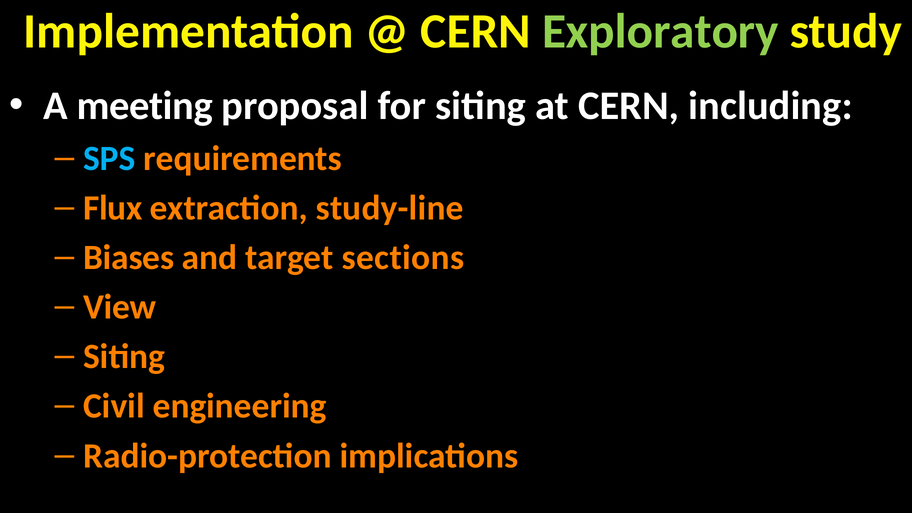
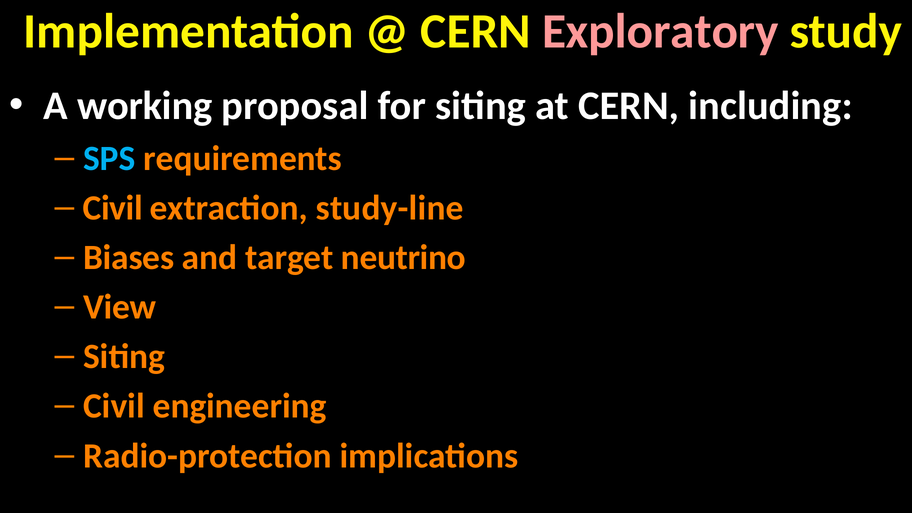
Exploratory colour: light green -> pink
meeting: meeting -> working
Flux at (113, 208): Flux -> Civil
sections: sections -> neutrino
